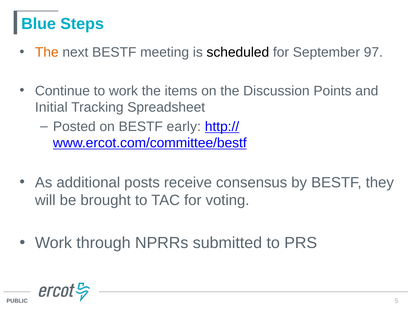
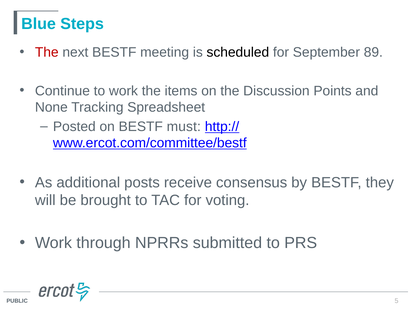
The at (47, 52) colour: orange -> red
97: 97 -> 89
Initial: Initial -> None
early: early -> must
